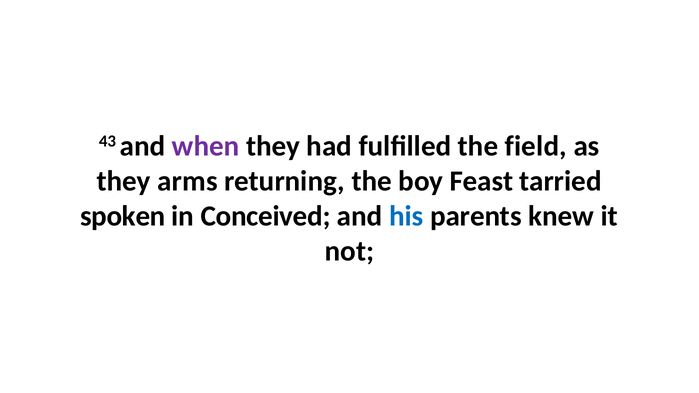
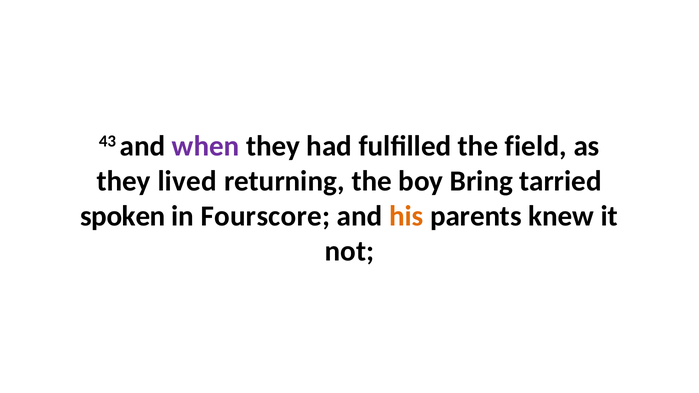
arms: arms -> lived
Feast: Feast -> Bring
Conceived: Conceived -> Fourscore
his colour: blue -> orange
